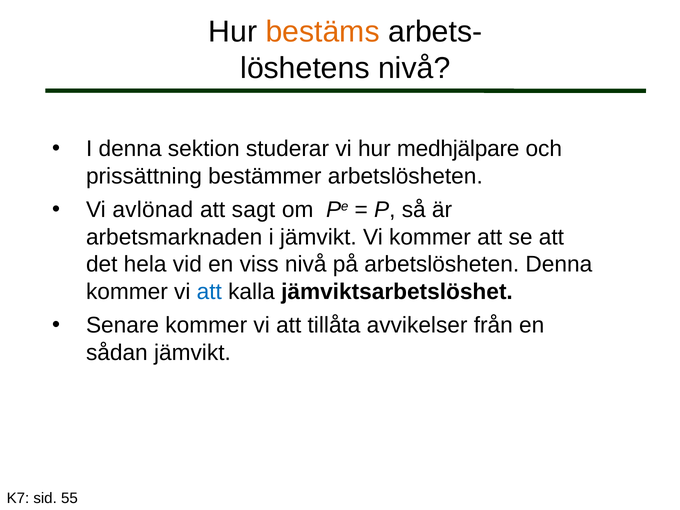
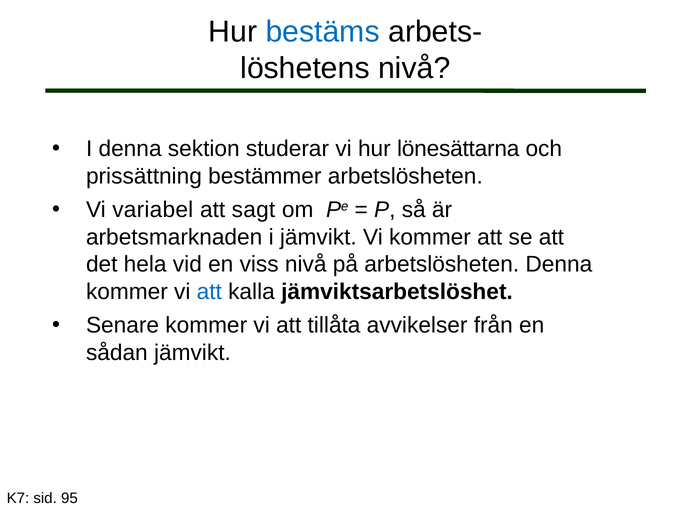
bestäms colour: orange -> blue
medhjälpare: medhjälpare -> lönesättarna
avlönad: avlönad -> variabel
55: 55 -> 95
